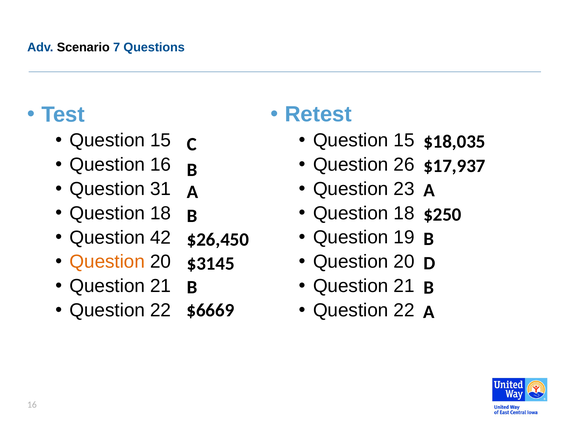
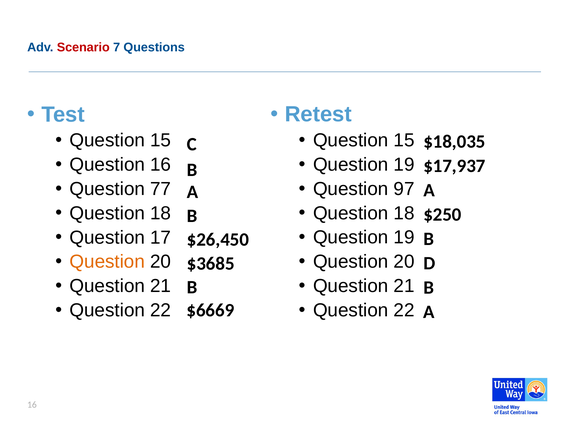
Scenario colour: black -> red
26 at (404, 165): 26 -> 19
31: 31 -> 77
23: 23 -> 97
42: 42 -> 17
$3145: $3145 -> $3685
